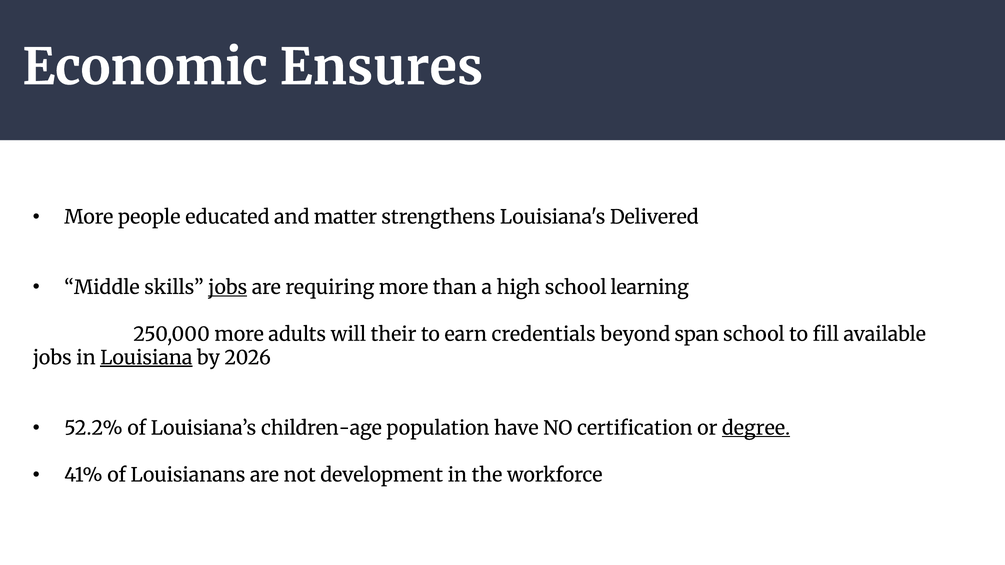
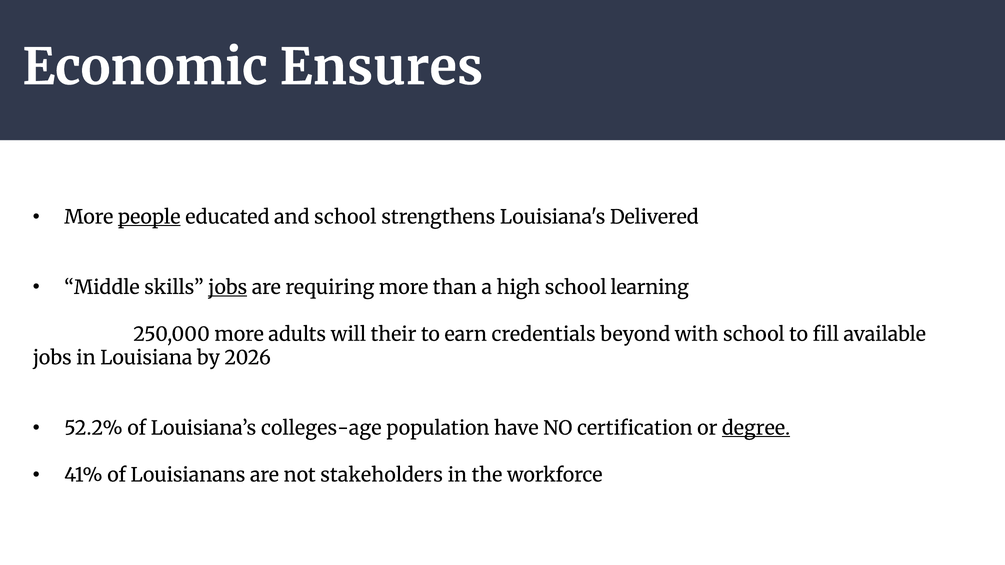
people underline: none -> present
and matter: matter -> school
span: span -> with
Louisiana underline: present -> none
children-age: children-age -> colleges-age
development: development -> stakeholders
